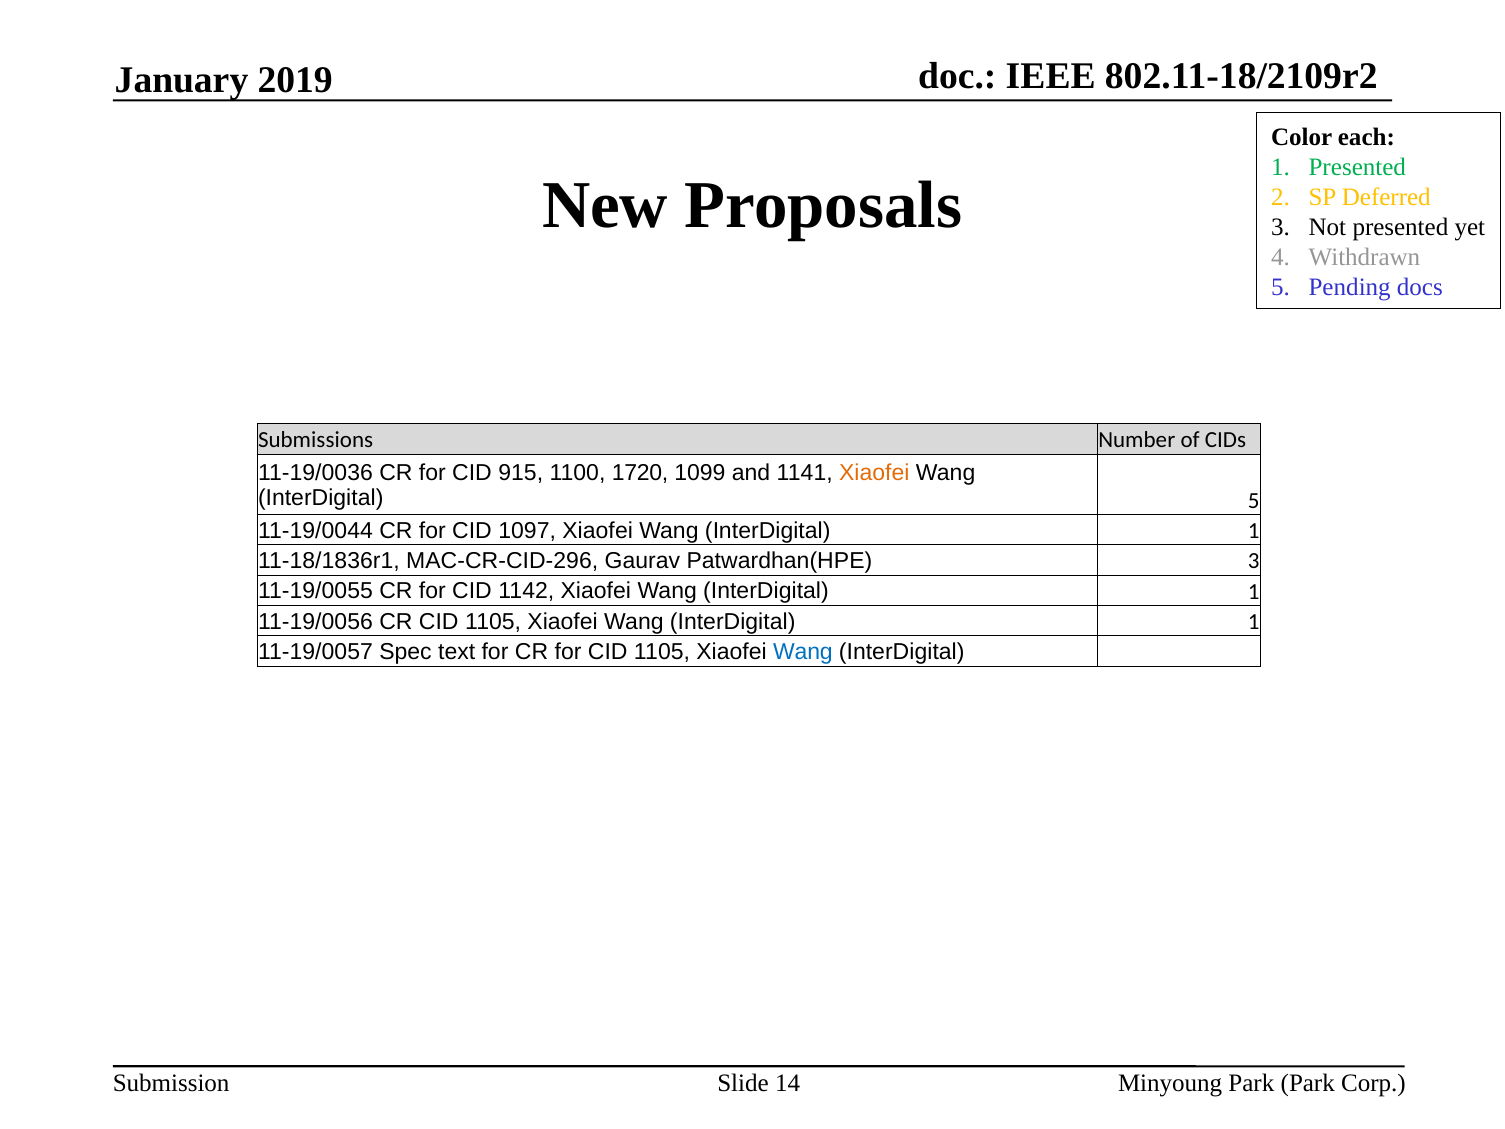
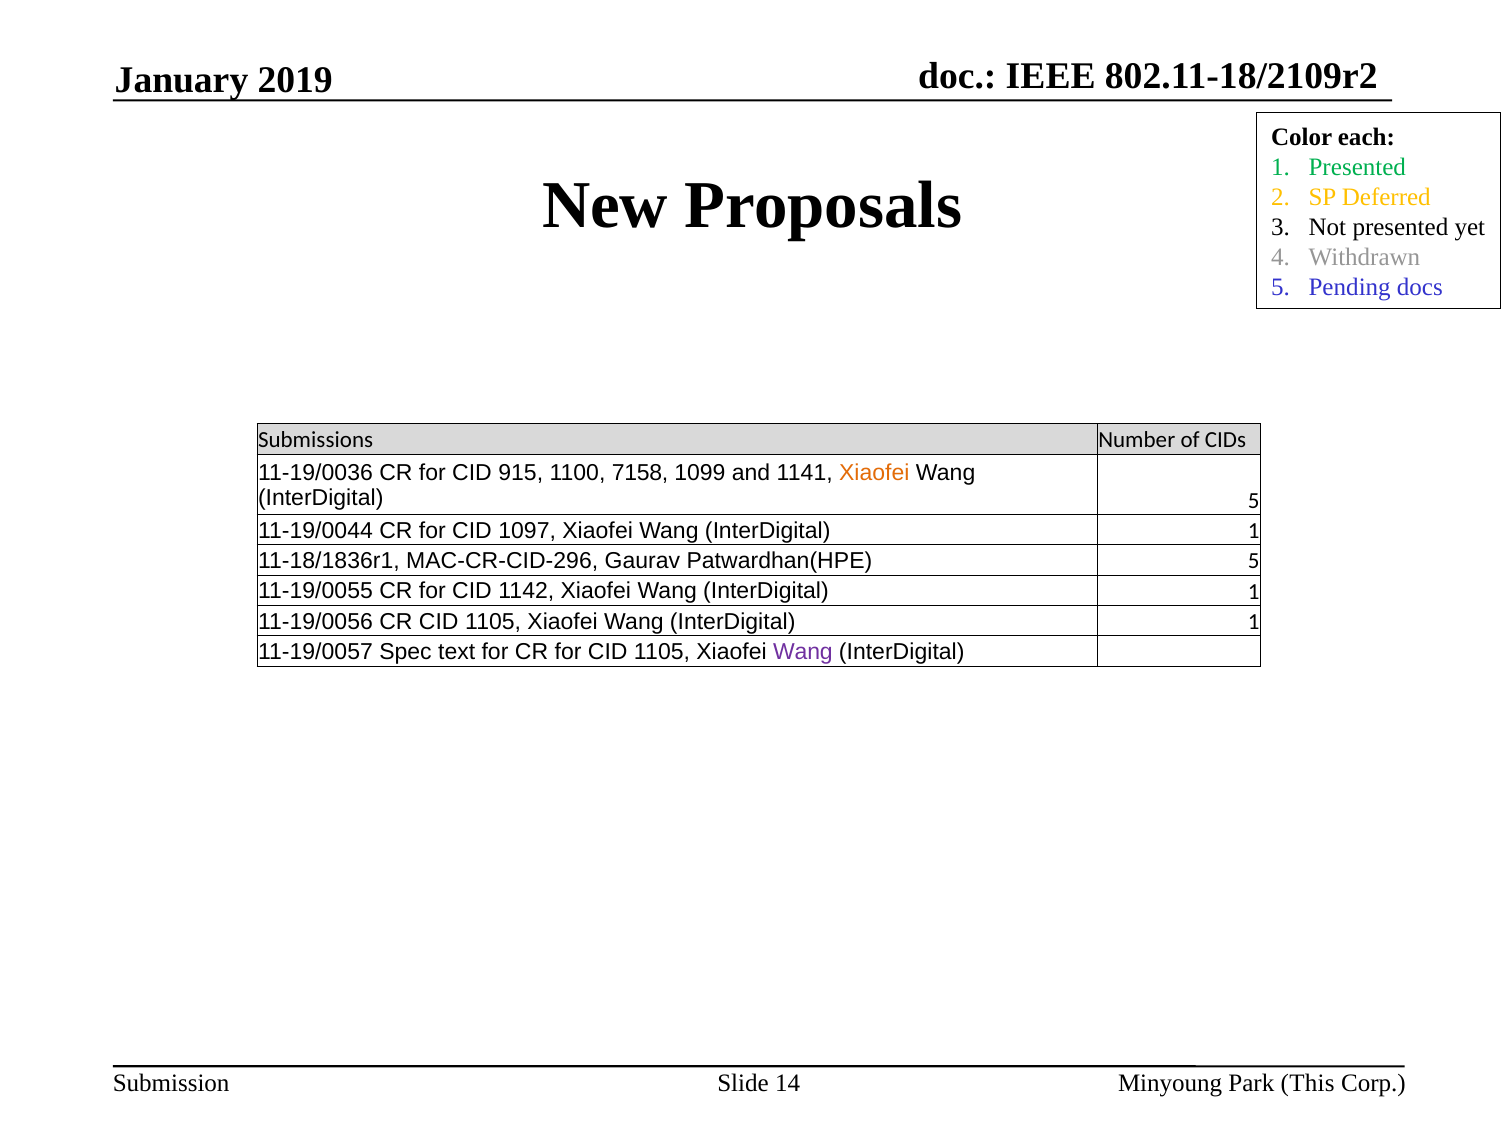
1720: 1720 -> 7158
Patwardhan(HPE 3: 3 -> 5
Wang at (803, 652) colour: blue -> purple
Park Park: Park -> This
